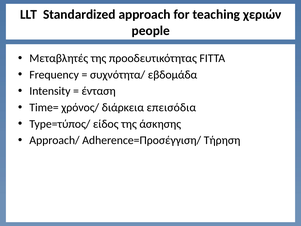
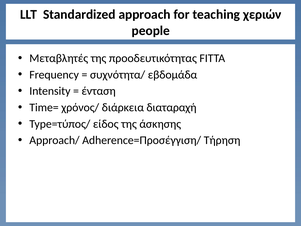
επεισόδια: επεισόδια -> διαταραχή
